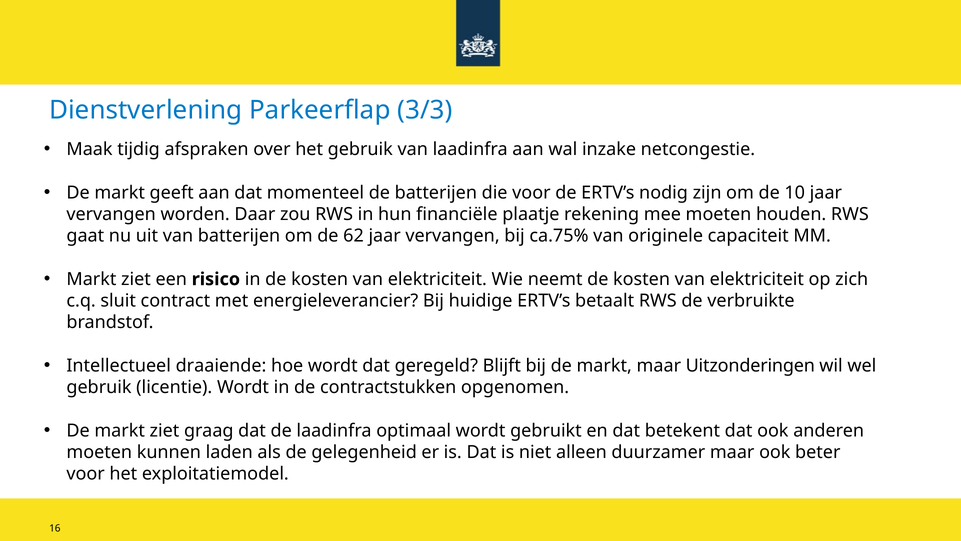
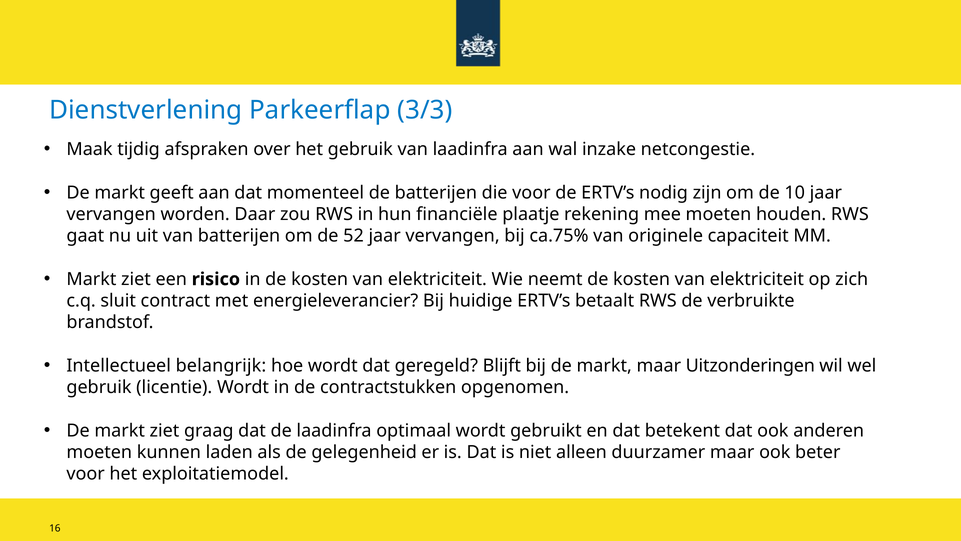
62: 62 -> 52
draaiende: draaiende -> belangrijk
